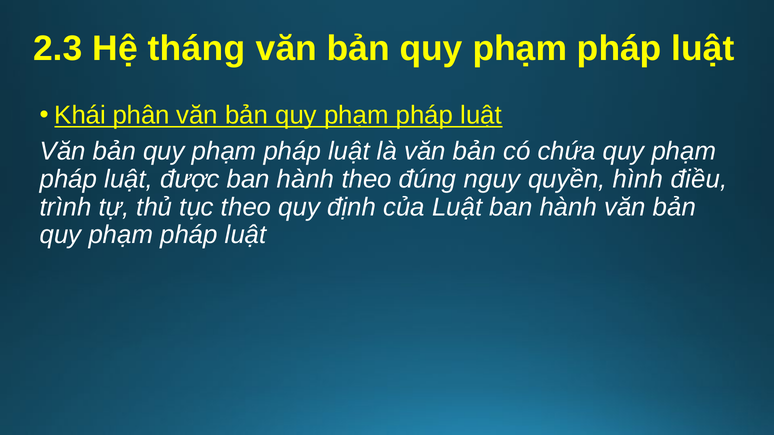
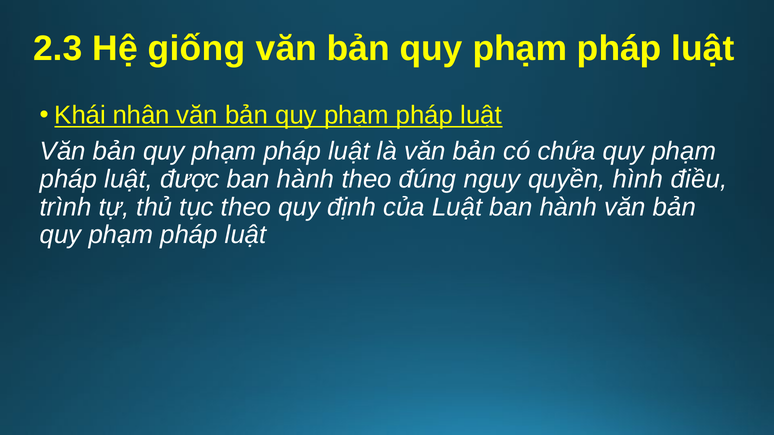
tháng: tháng -> giống
phân: phân -> nhân
